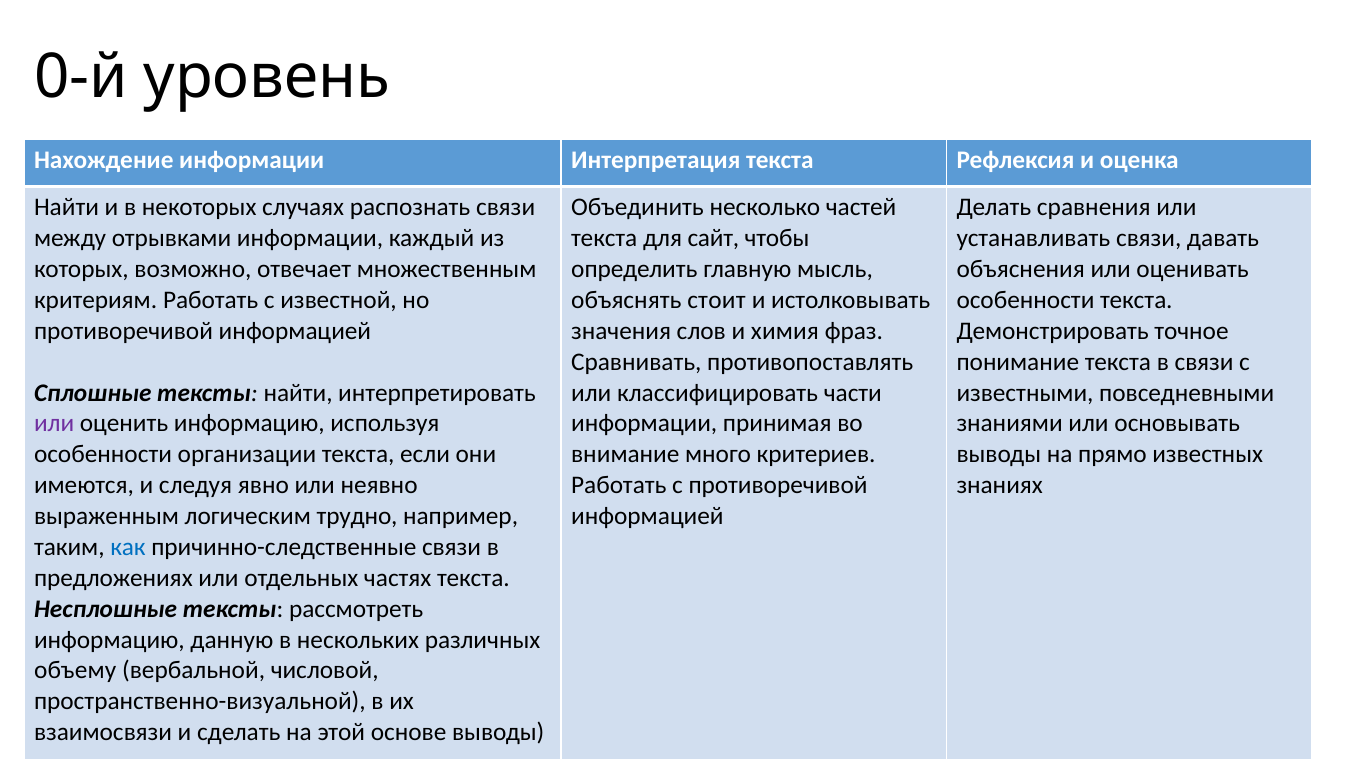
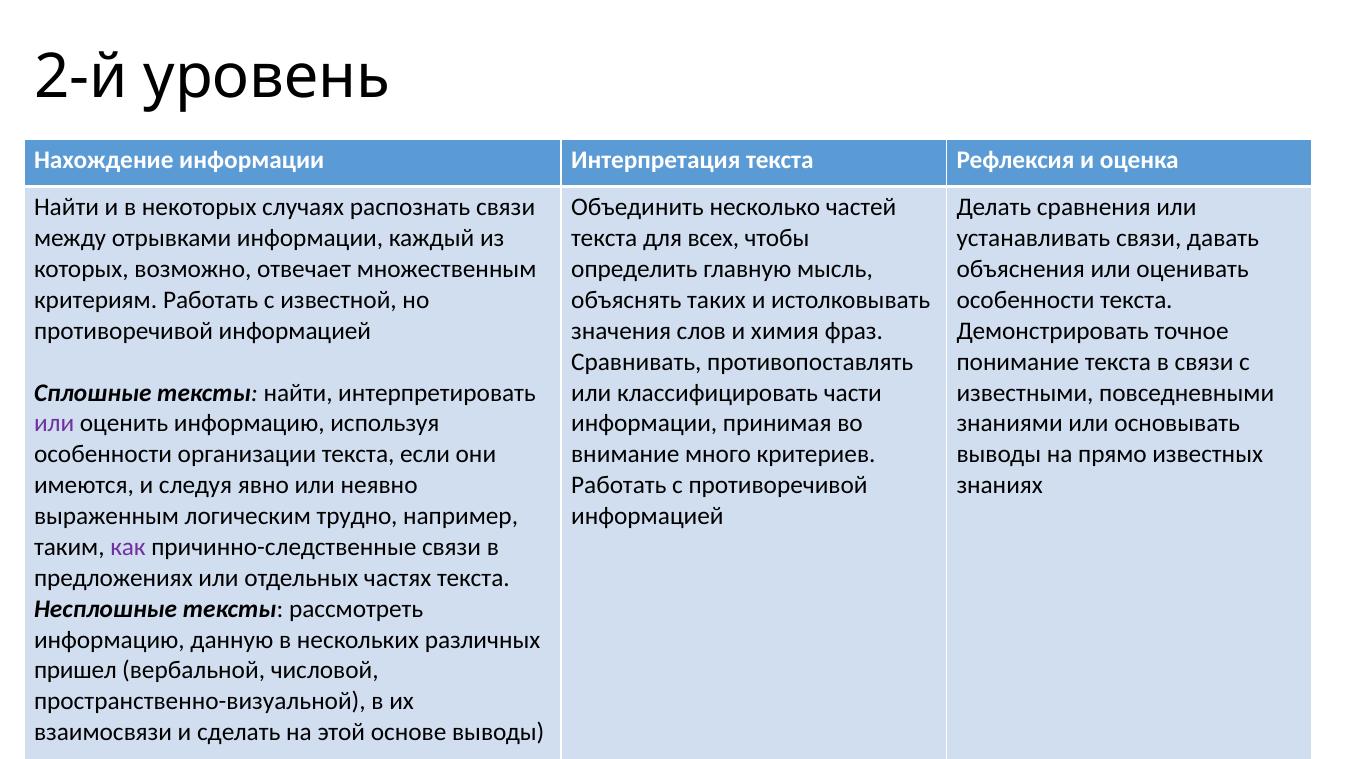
0-й: 0-й -> 2-й
сайт: сайт -> всех
стоит: стоит -> таких
как colour: blue -> purple
объему: объему -> пришел
